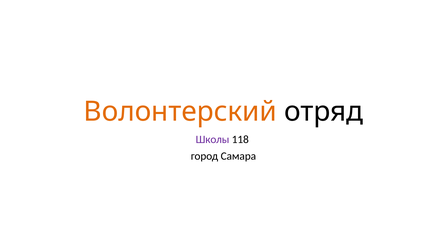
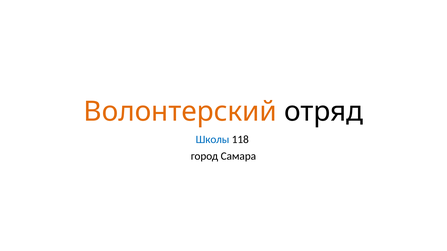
Школы colour: purple -> blue
